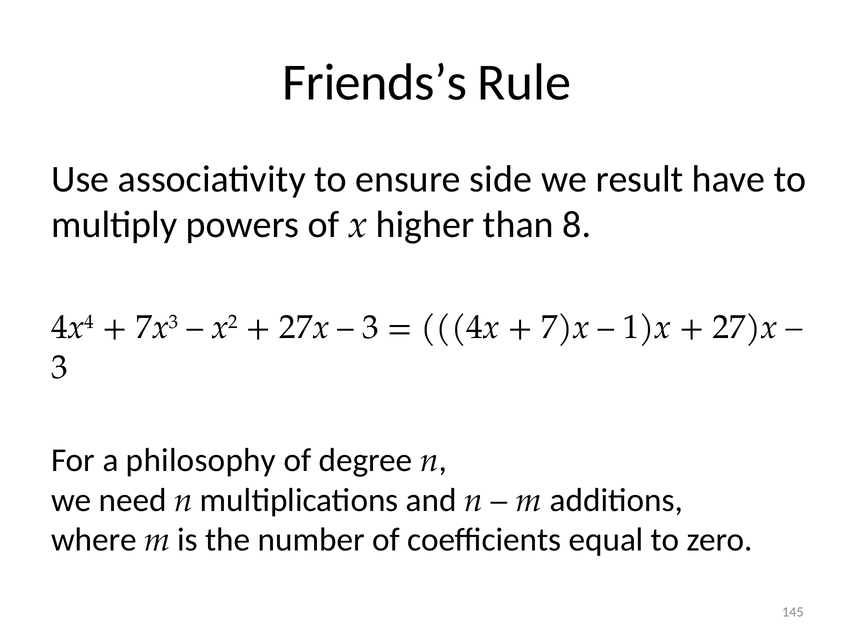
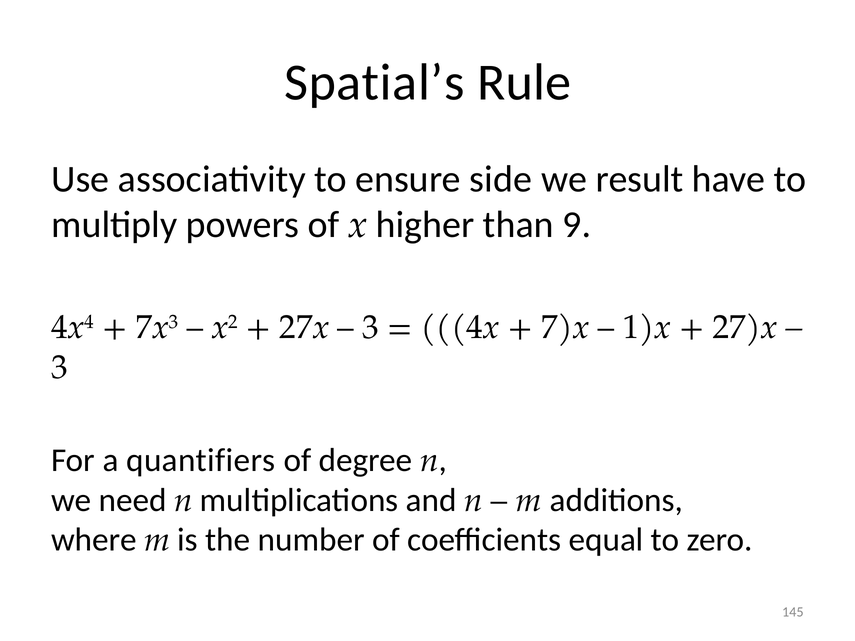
Friends’s: Friends’s -> Spatial’s
8: 8 -> 9
philosophy: philosophy -> quantifiers
